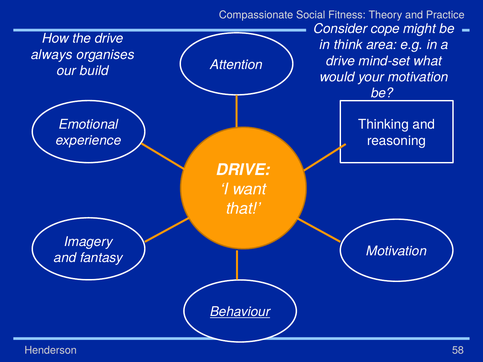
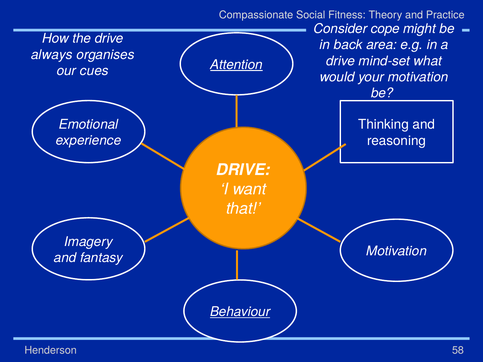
think: think -> back
Attention underline: none -> present
build: build -> cues
